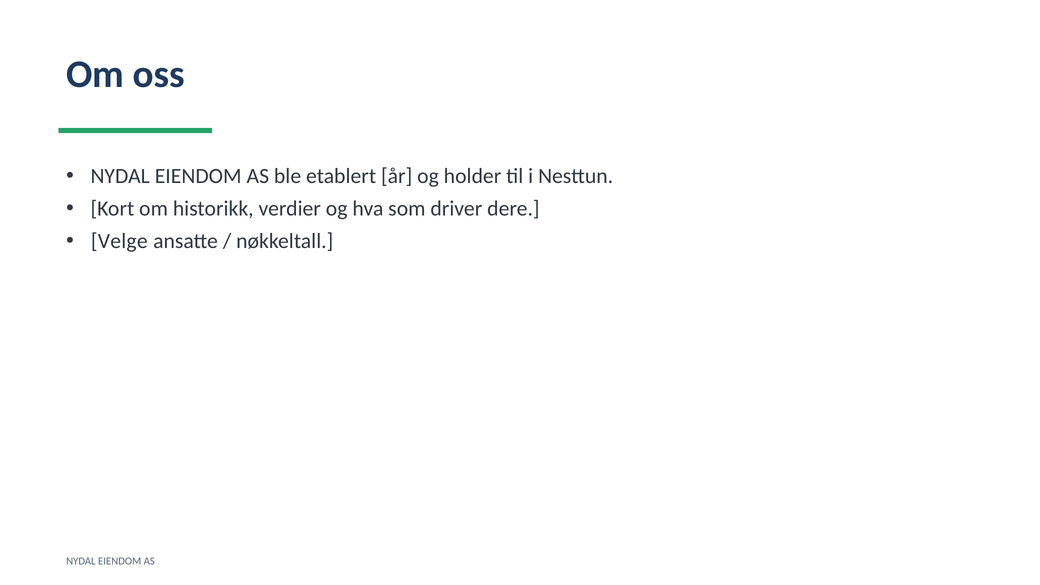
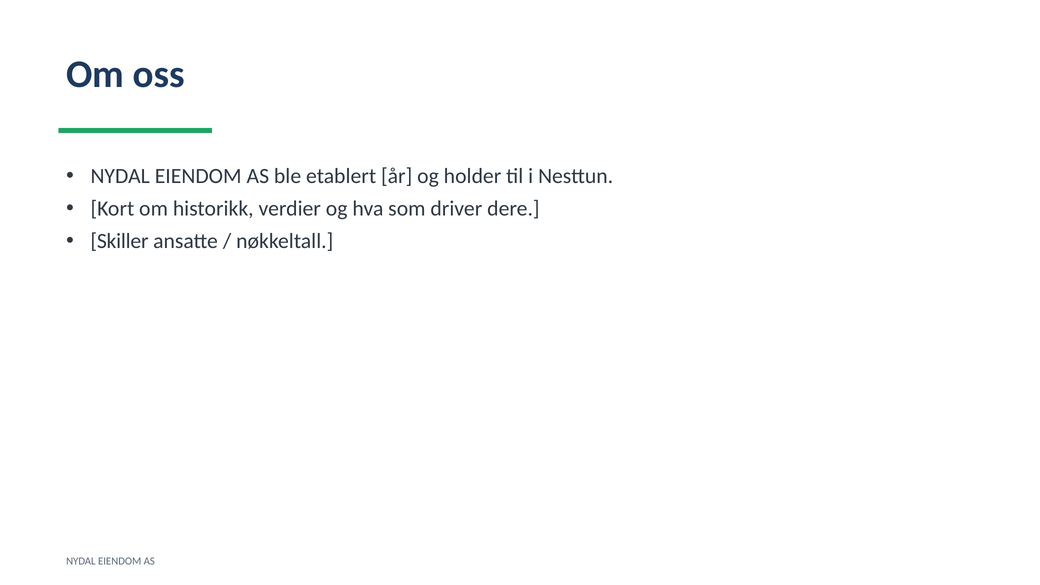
Velge: Velge -> Skiller
